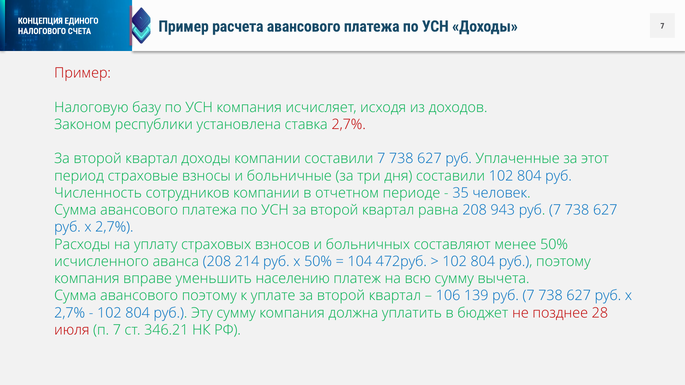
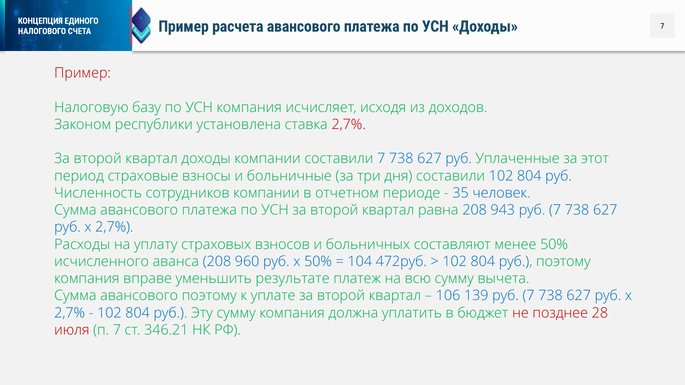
214: 214 -> 960
населению: населению -> результате
